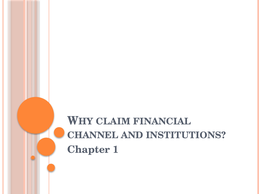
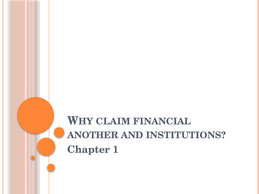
CHANNEL: CHANNEL -> ANOTHER
